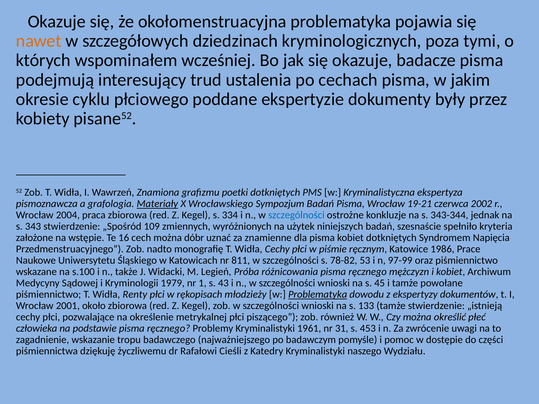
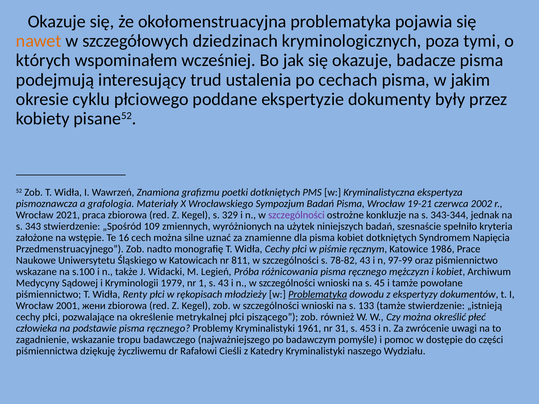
Materiały underline: present -> none
2004: 2004 -> 2021
334: 334 -> 329
szczególności at (296, 215) colour: blue -> purple
dóbr: dóbr -> silne
78-82 53: 53 -> 43
około: około -> жени
